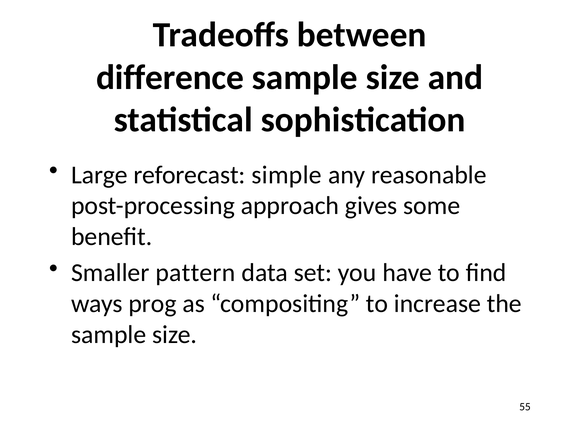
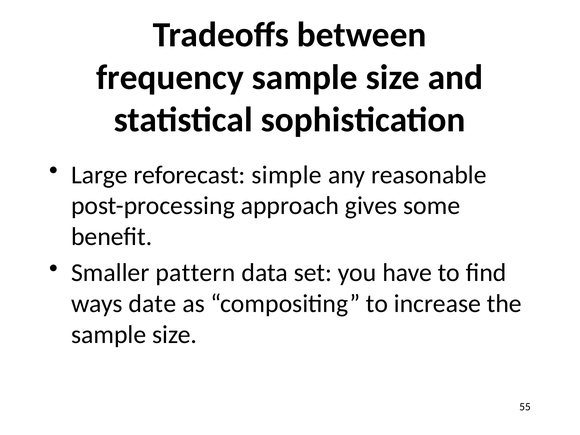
difference: difference -> frequency
prog: prog -> date
